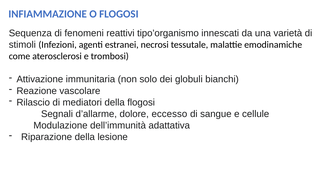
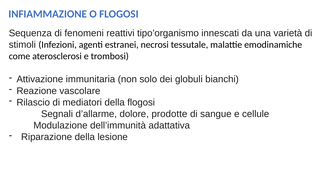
eccesso: eccesso -> prodotte
